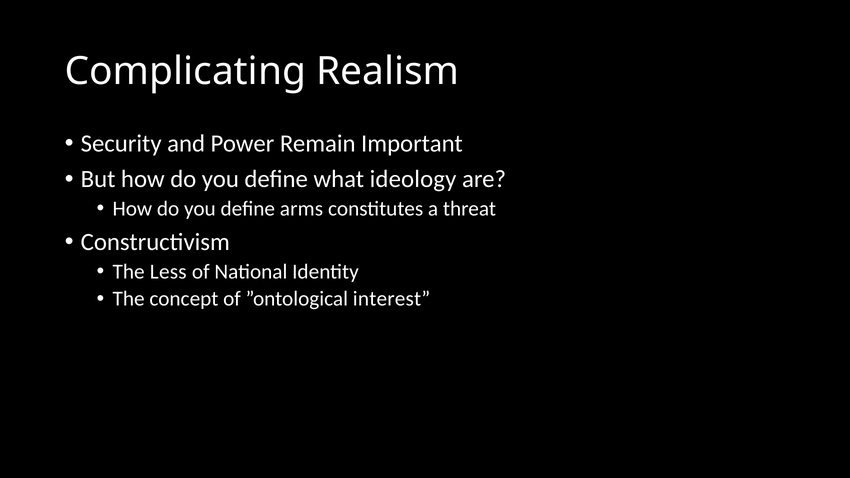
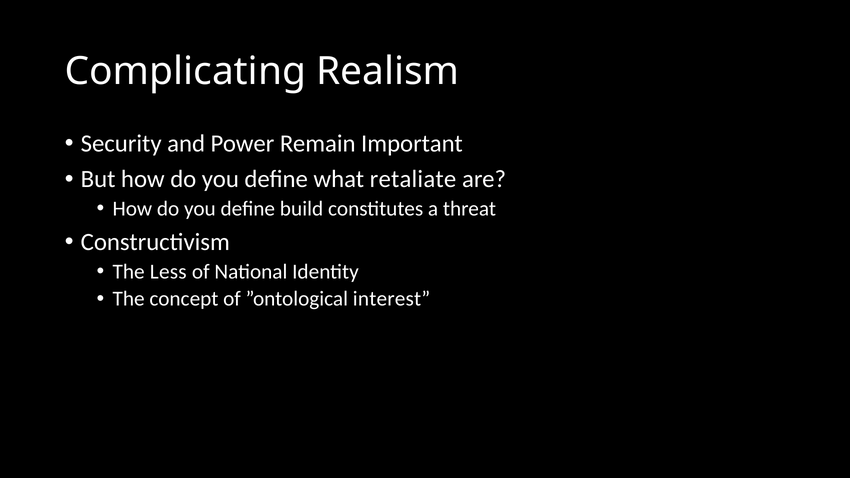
ideology: ideology -> retaliate
arms: arms -> build
